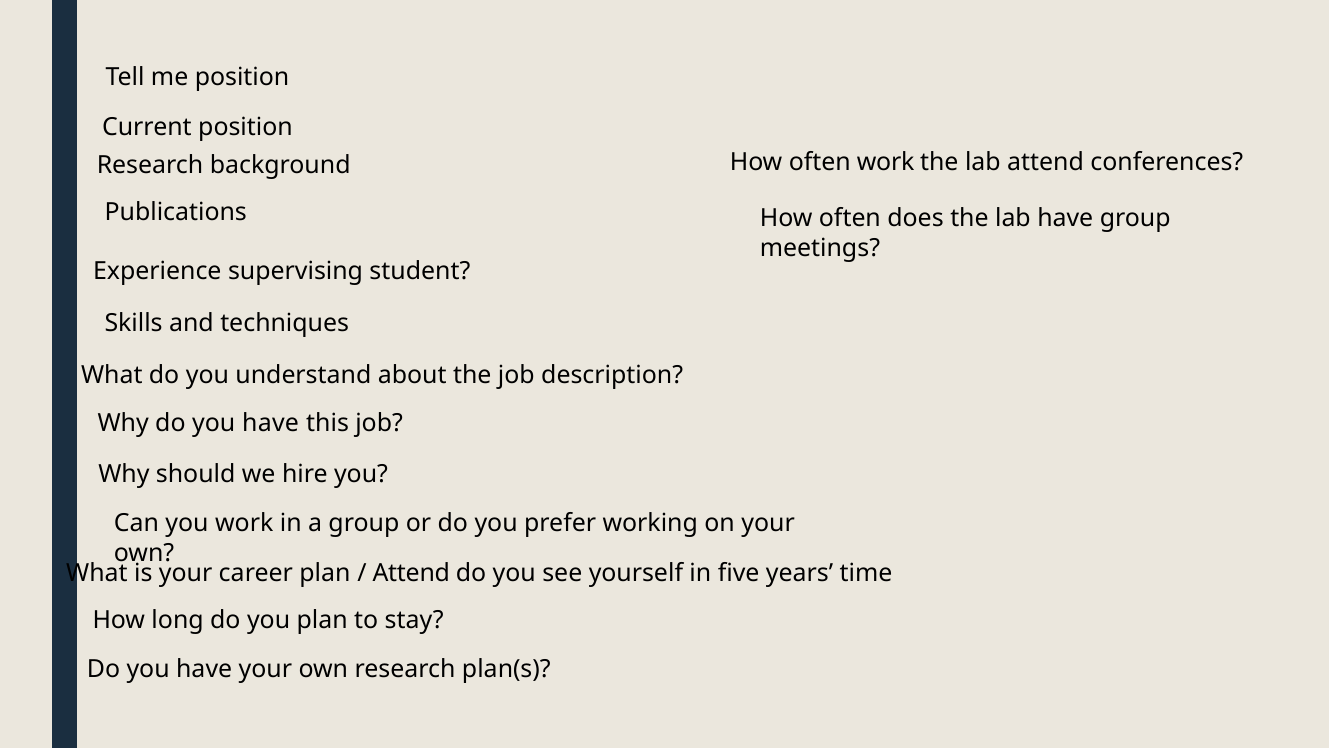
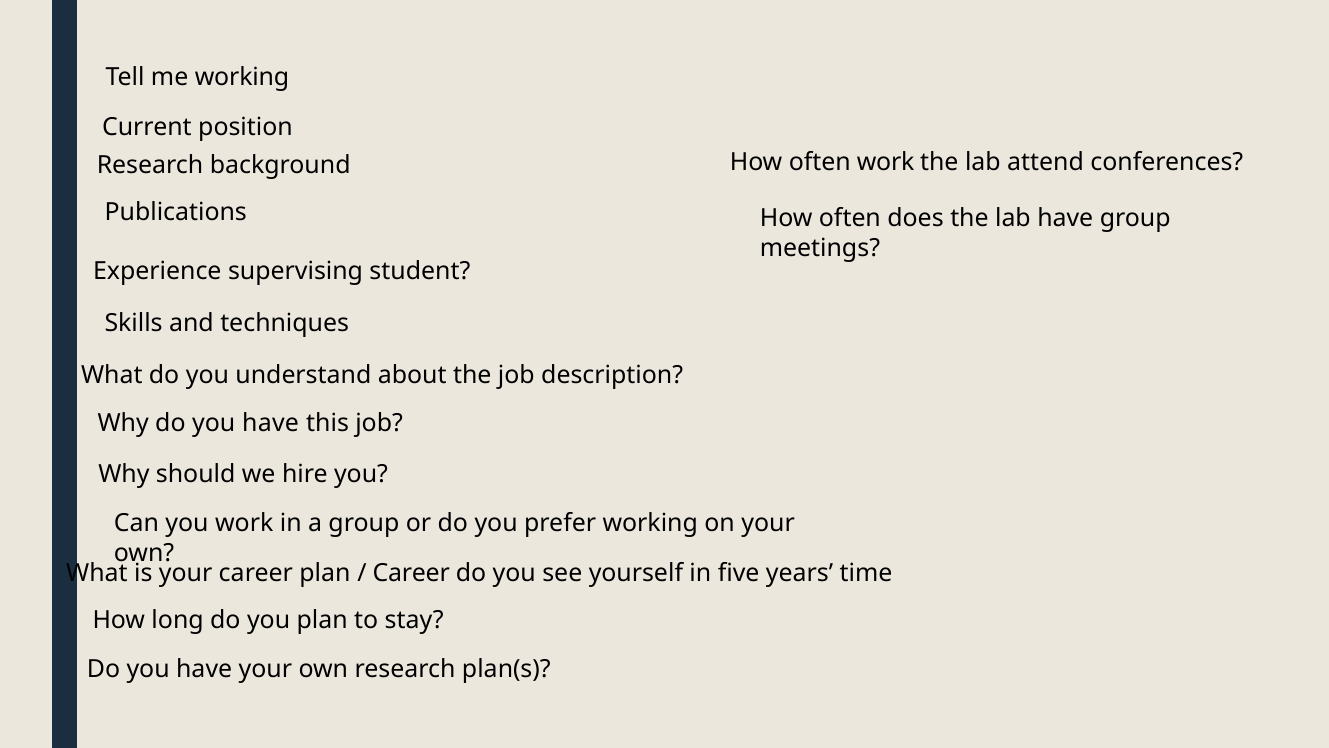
me position: position -> working
Attend at (411, 573): Attend -> Career
